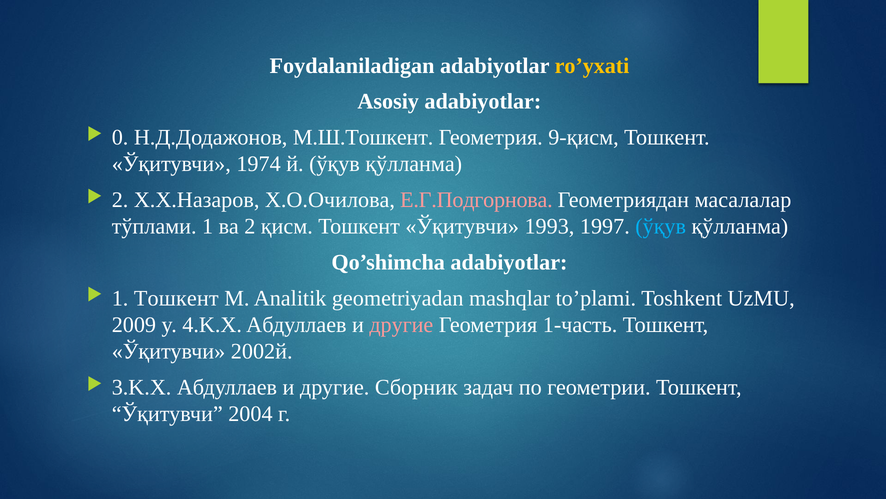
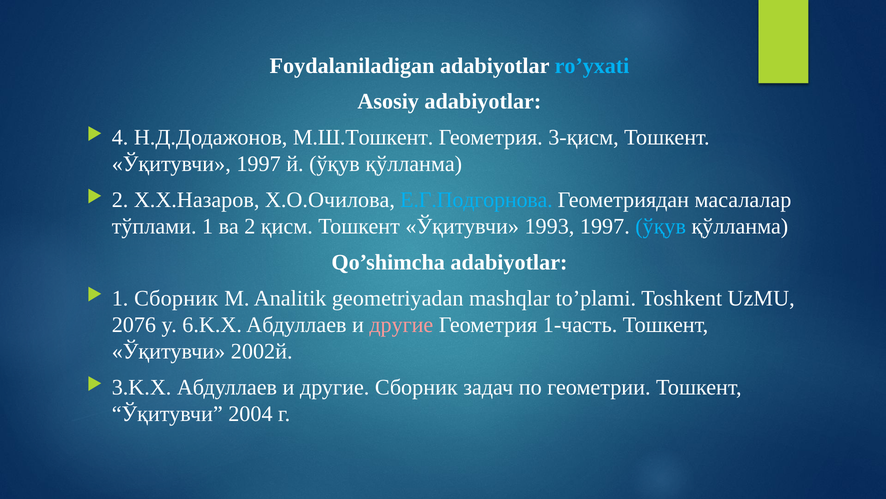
ro’yxati colour: yellow -> light blue
0: 0 -> 4
9-қисм: 9-қисм -> 3-қисм
Ўқитувчи 1974: 1974 -> 1997
Е.Г.Подгорнова colour: pink -> light blue
1 Тошкент: Тошкент -> Сборник
2009: 2009 -> 2076
4.K.X: 4.K.X -> 6.K.X
